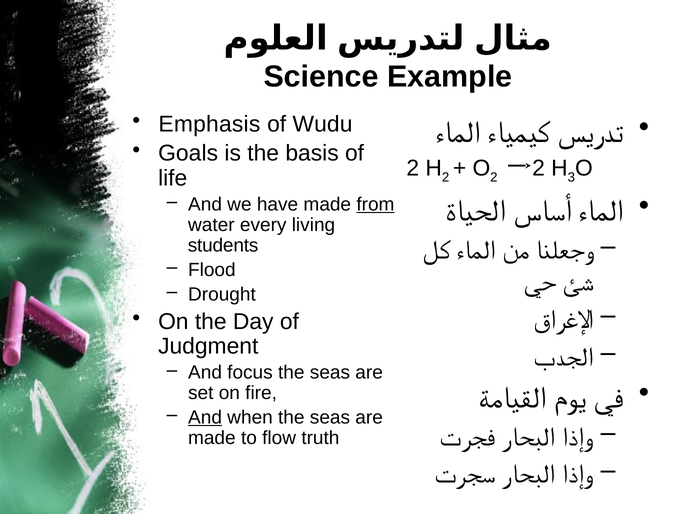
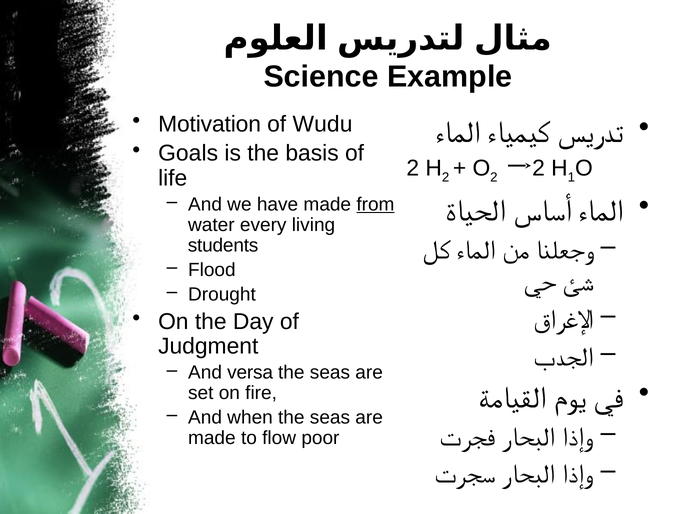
Emphasis: Emphasis -> Motivation
3: 3 -> 1
focus: focus -> versa
And at (205, 417) underline: present -> none
truth: truth -> poor
